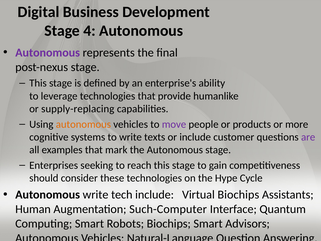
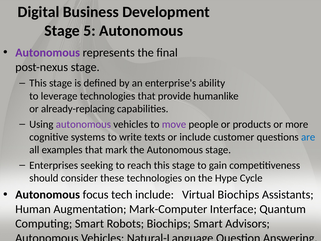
4: 4 -> 5
supply-replacing: supply-replacing -> already-replacing
autonomous at (83, 124) colour: orange -> purple
are colour: purple -> blue
Autonomous write: write -> focus
Such-Computer: Such-Computer -> Mark-Computer
